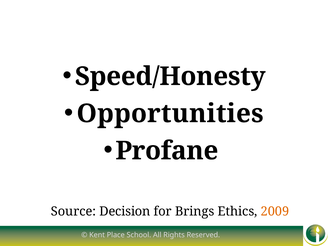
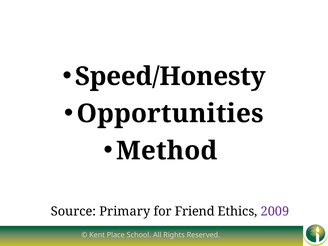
Profane: Profane -> Method
Decision: Decision -> Primary
Brings: Brings -> Friend
2009 colour: orange -> purple
